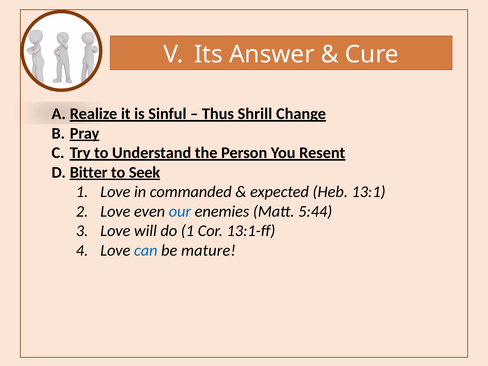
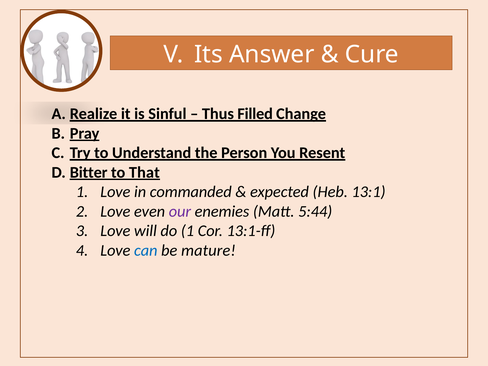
Shrill: Shrill -> Filled
Seek: Seek -> That
our colour: blue -> purple
